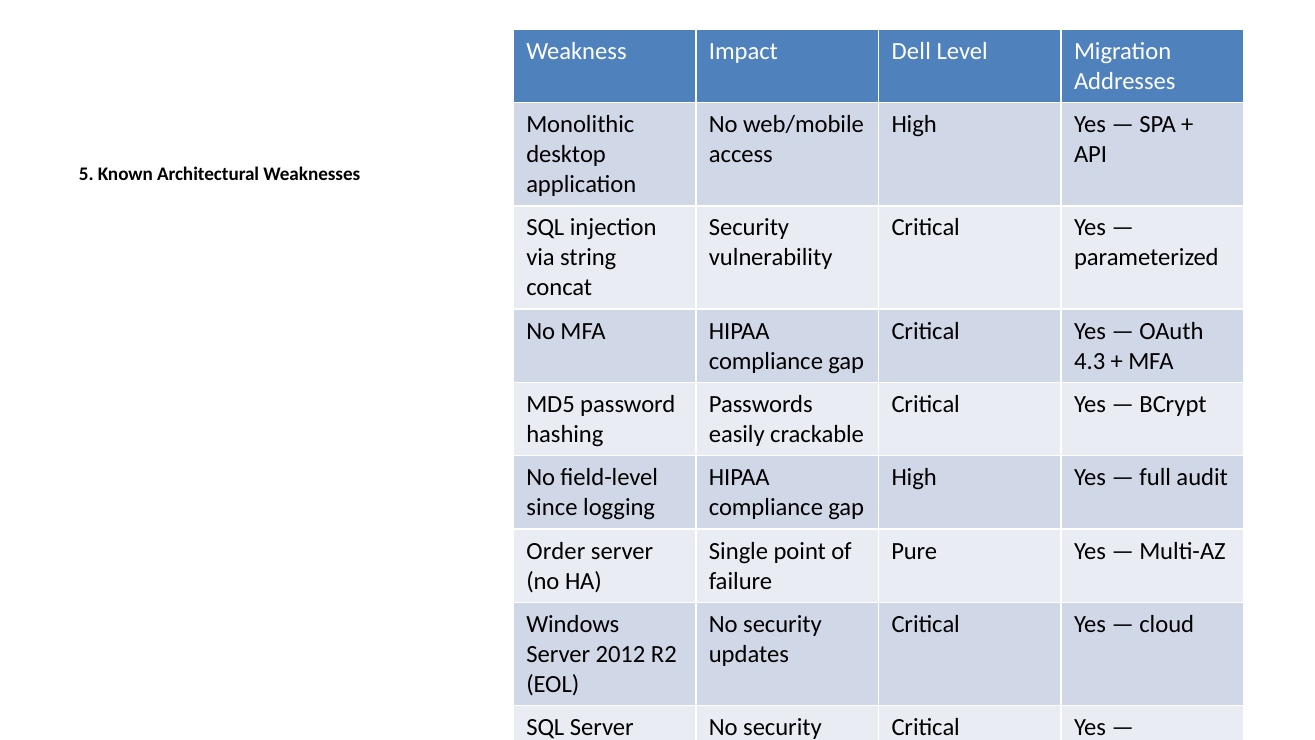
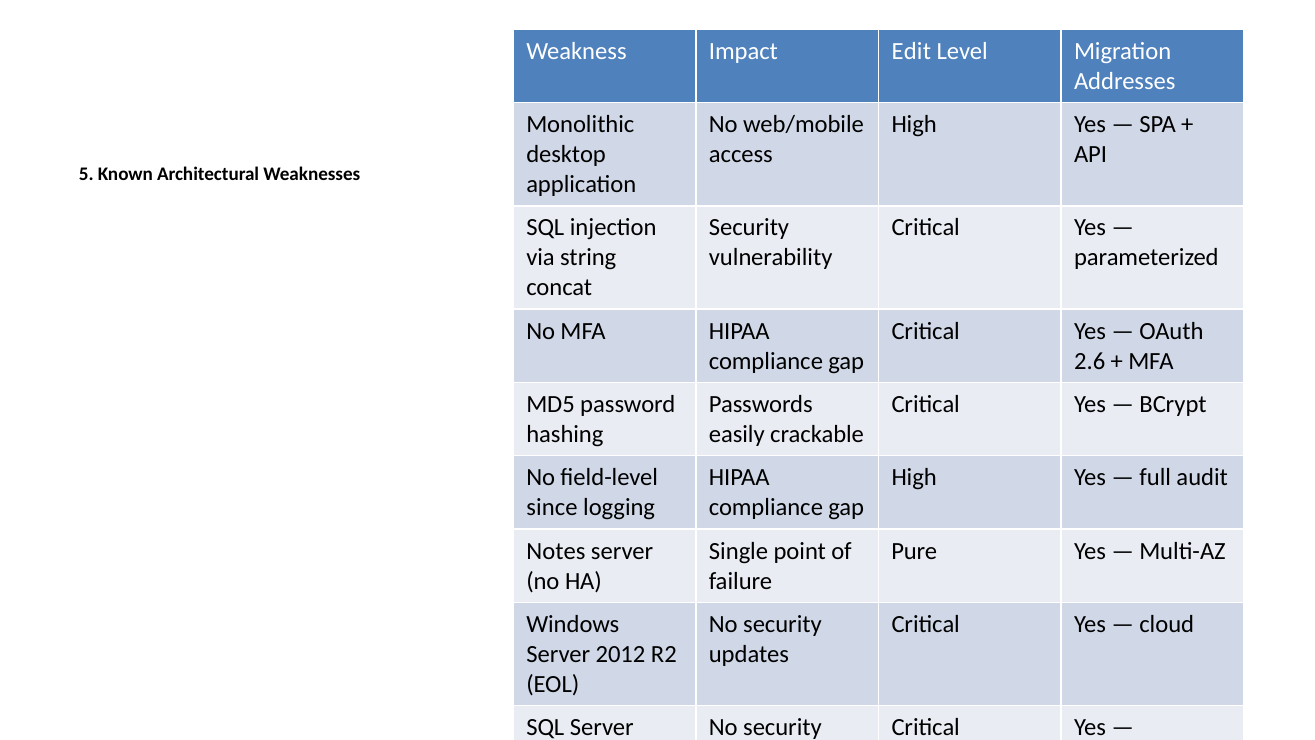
Dell: Dell -> Edit
4.3: 4.3 -> 2.6
Order: Order -> Notes
